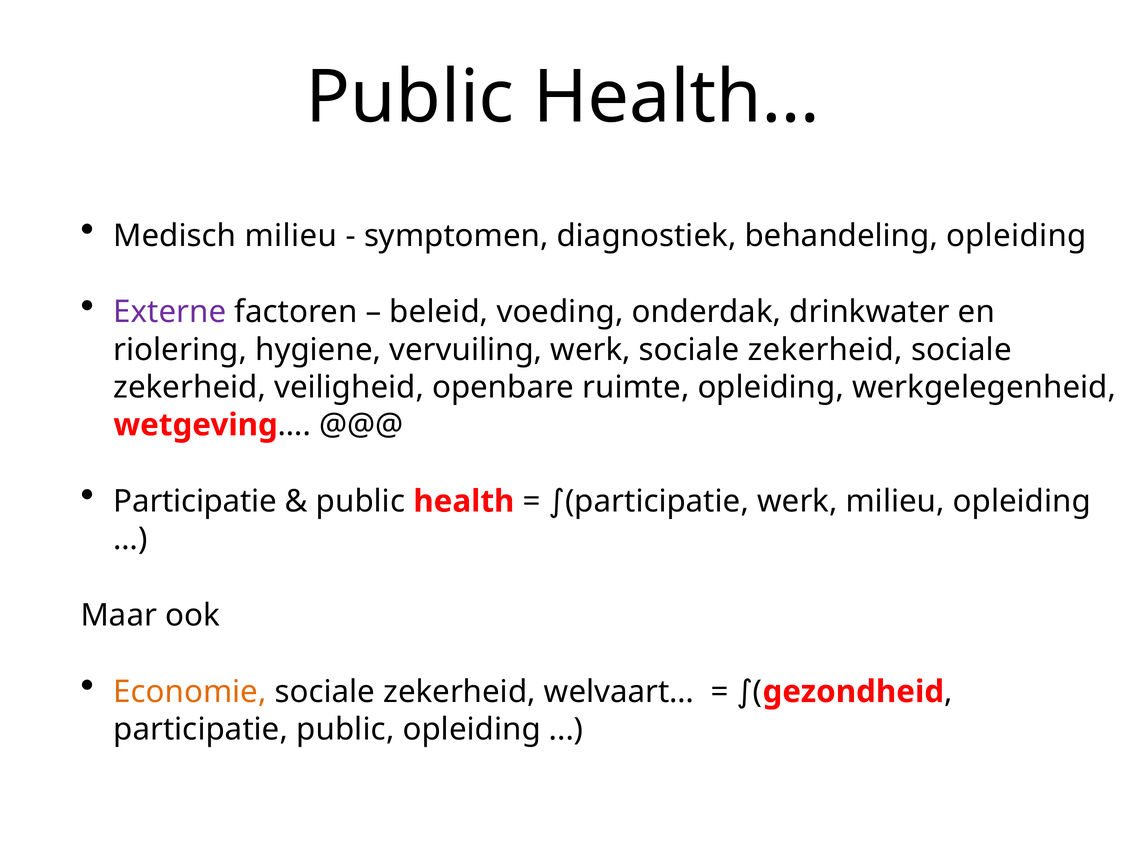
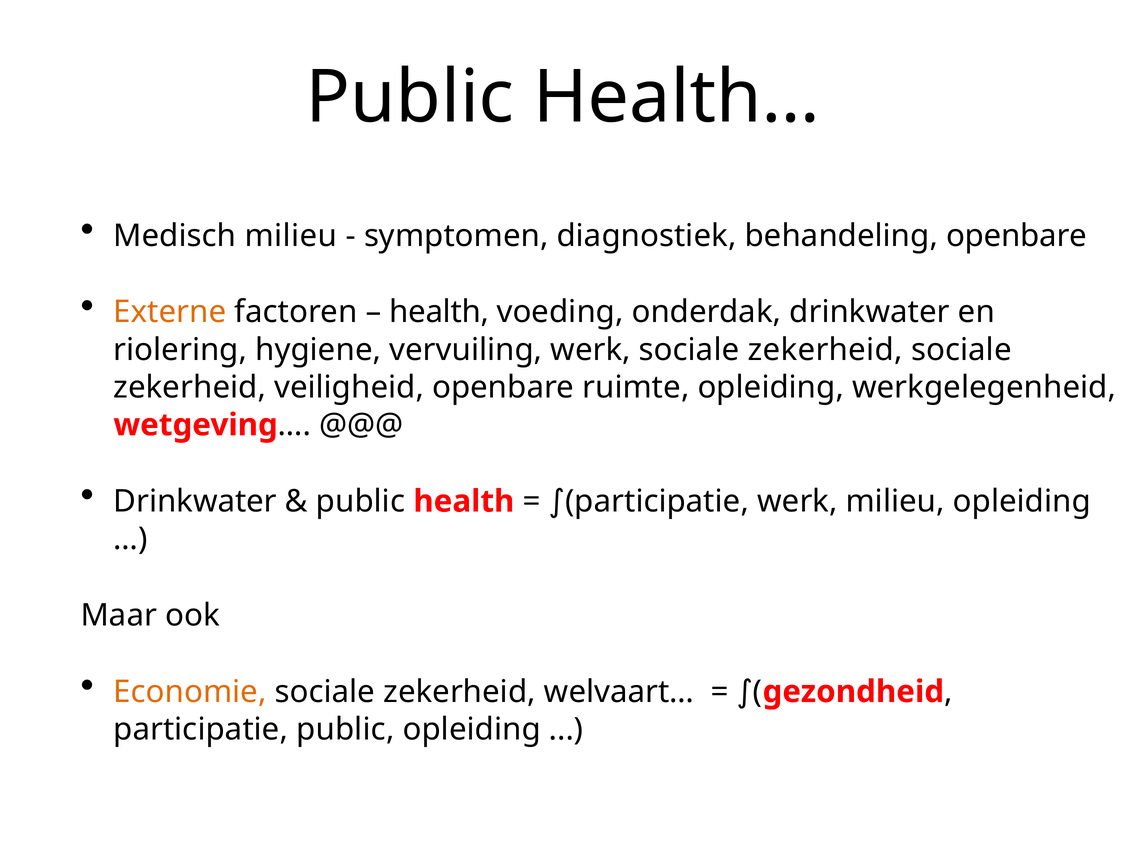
behandeling opleiding: opleiding -> openbare
Externe colour: purple -> orange
beleid at (439, 312): beleid -> health
Participatie at (195, 501): Participatie -> Drinkwater
